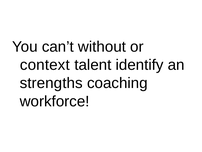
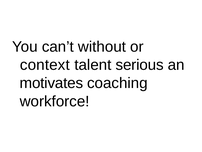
identify: identify -> serious
strengths: strengths -> motivates
